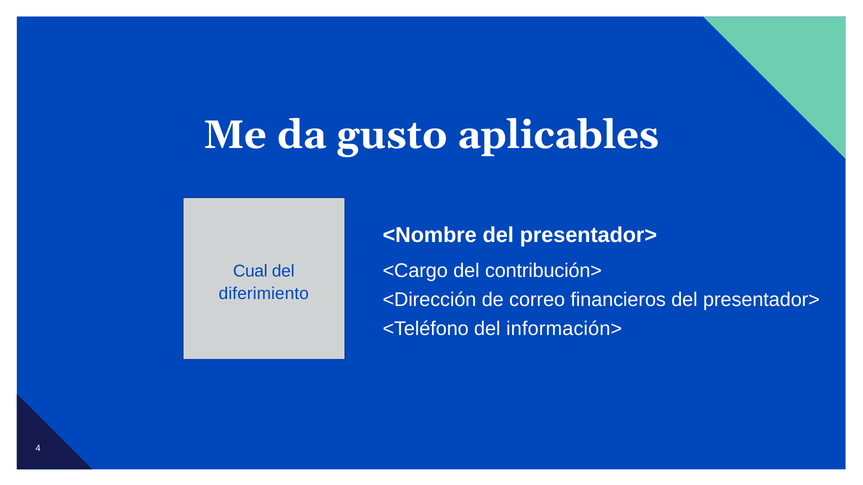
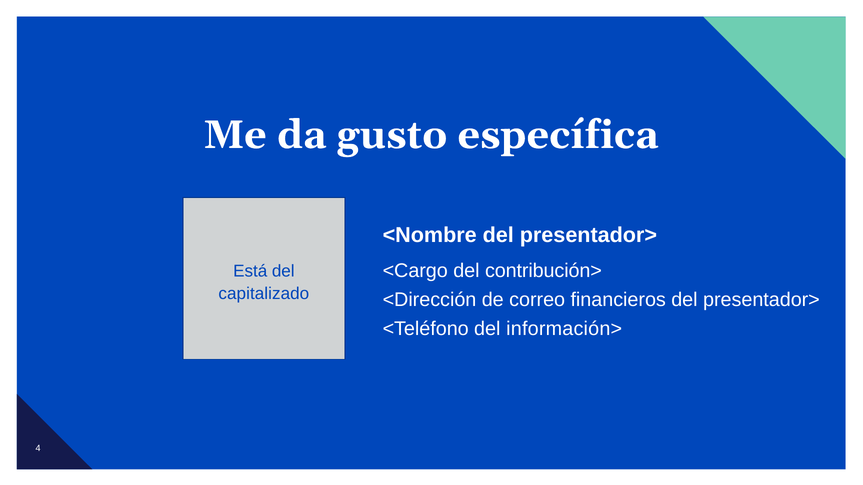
aplicables: aplicables -> específica
Cual: Cual -> Está
diferimiento: diferimiento -> capitalizado
